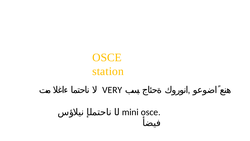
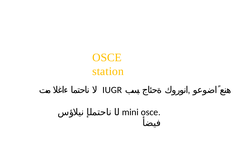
VERY: VERY -> IUGR
